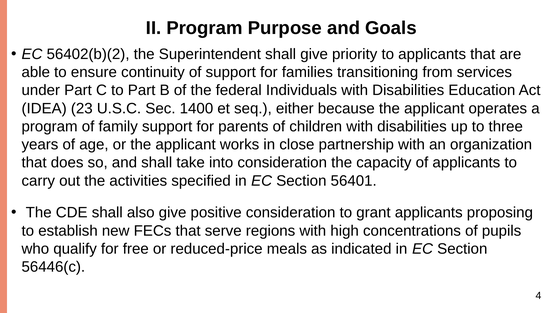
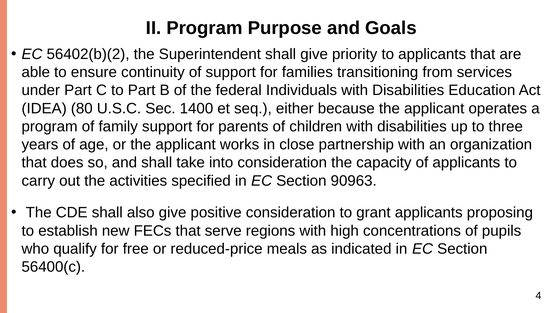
23: 23 -> 80
56401: 56401 -> 90963
56446(c: 56446(c -> 56400(c
